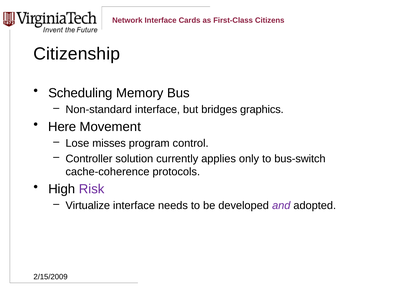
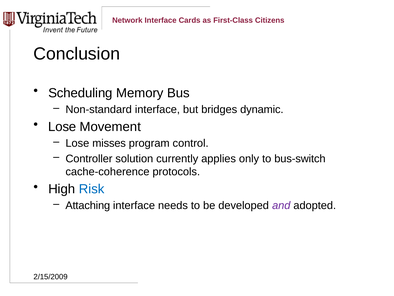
Citizenship: Citizenship -> Conclusion
graphics: graphics -> dynamic
Here at (62, 127): Here -> Lose
Risk colour: purple -> blue
Virtualize: Virtualize -> Attaching
